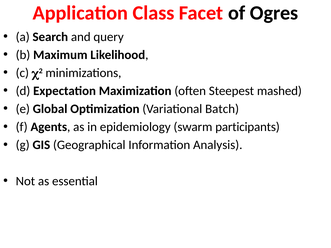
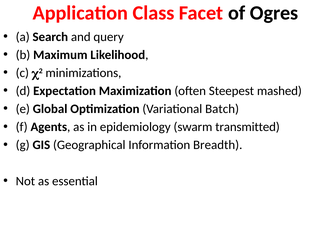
participants: participants -> transmitted
Analysis: Analysis -> Breadth
